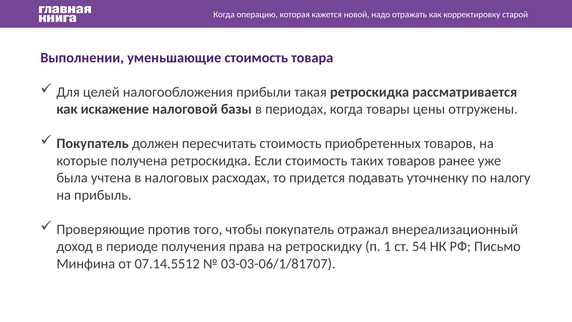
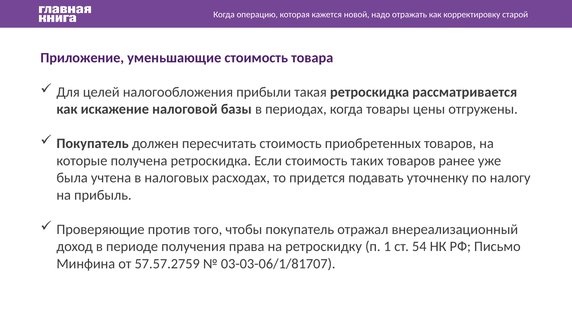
Выполнении: Выполнении -> Приложение
07.14.5512: 07.14.5512 -> 57.57.2759
